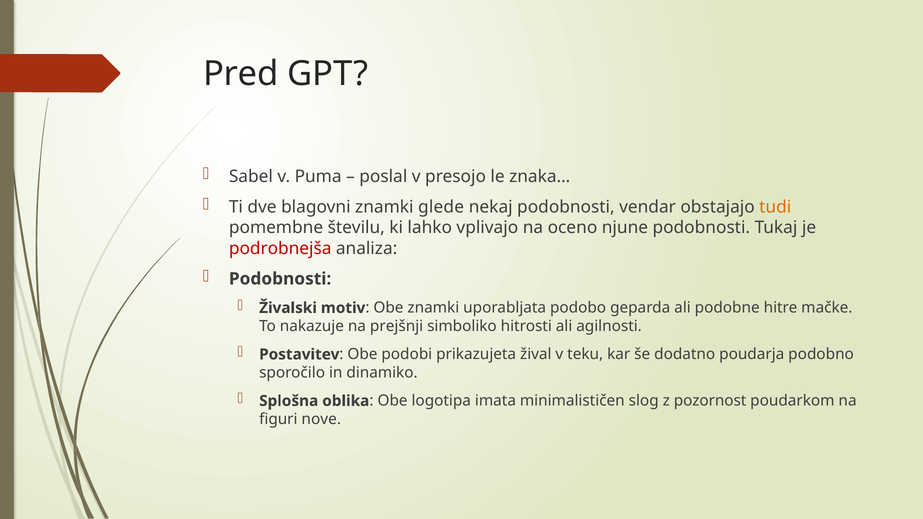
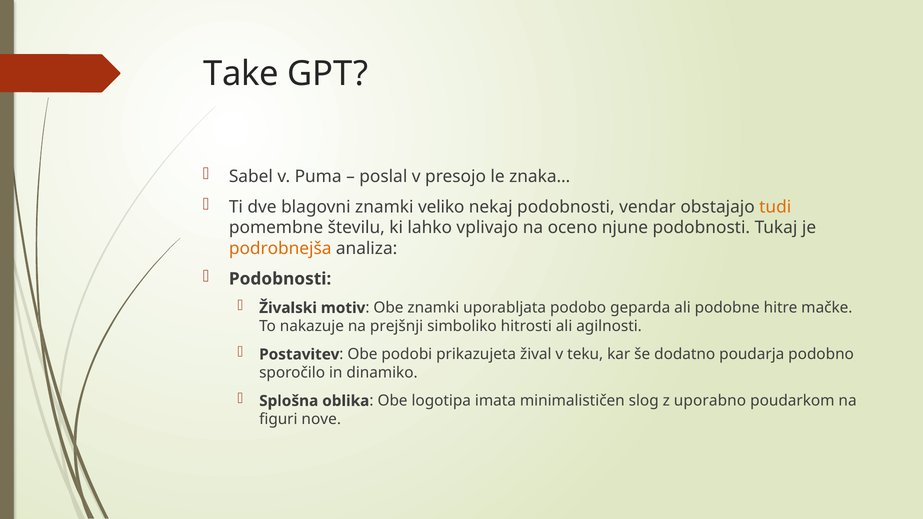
Pred: Pred -> Take
glede: glede -> veliko
podrobnejša colour: red -> orange
pozornost: pozornost -> uporabno
